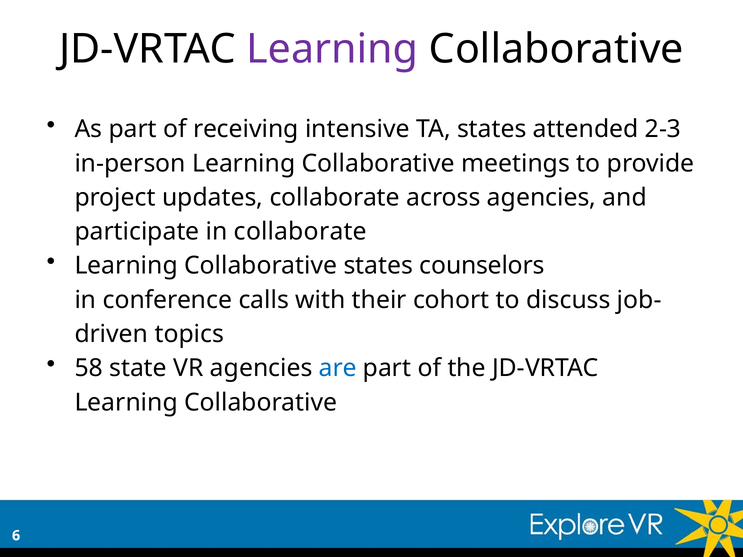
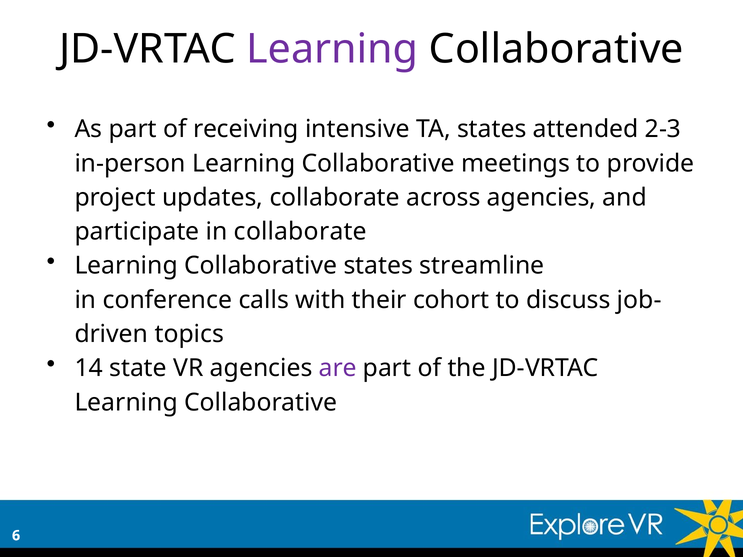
counselors: counselors -> streamline
58: 58 -> 14
are colour: blue -> purple
